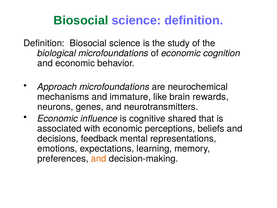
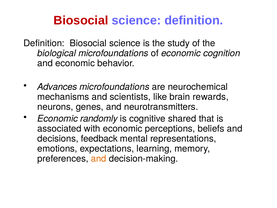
Biosocial at (81, 20) colour: green -> red
Approach: Approach -> Advances
immature: immature -> scientists
influence: influence -> randomly
